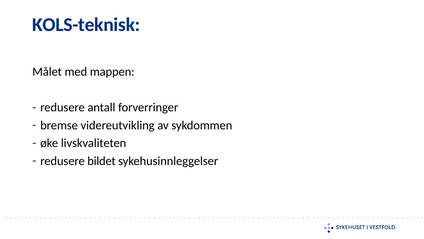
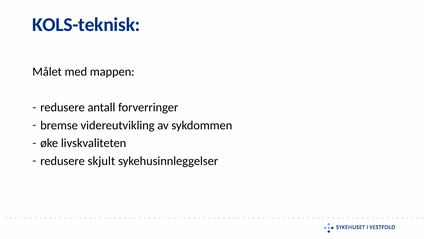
bildet: bildet -> skjult
